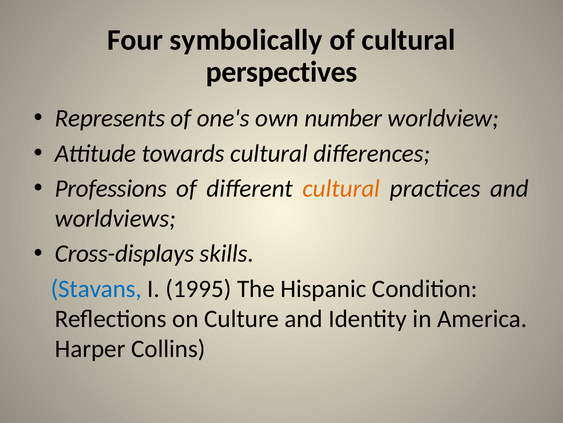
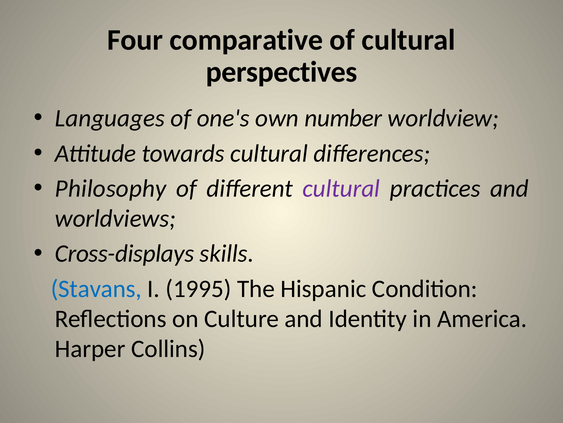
symbolically: symbolically -> comparative
Represents: Represents -> Languages
Professions: Professions -> Philosophy
cultural at (341, 188) colour: orange -> purple
